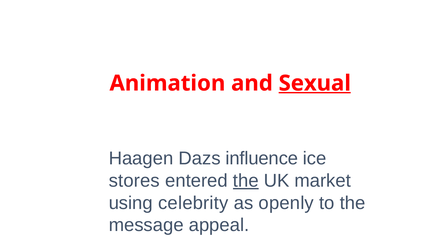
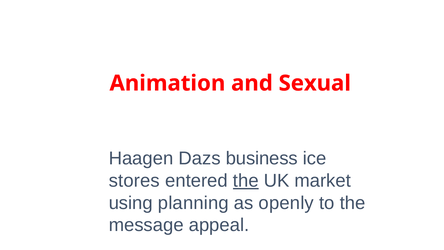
Sexual underline: present -> none
influence: influence -> business
celebrity: celebrity -> planning
